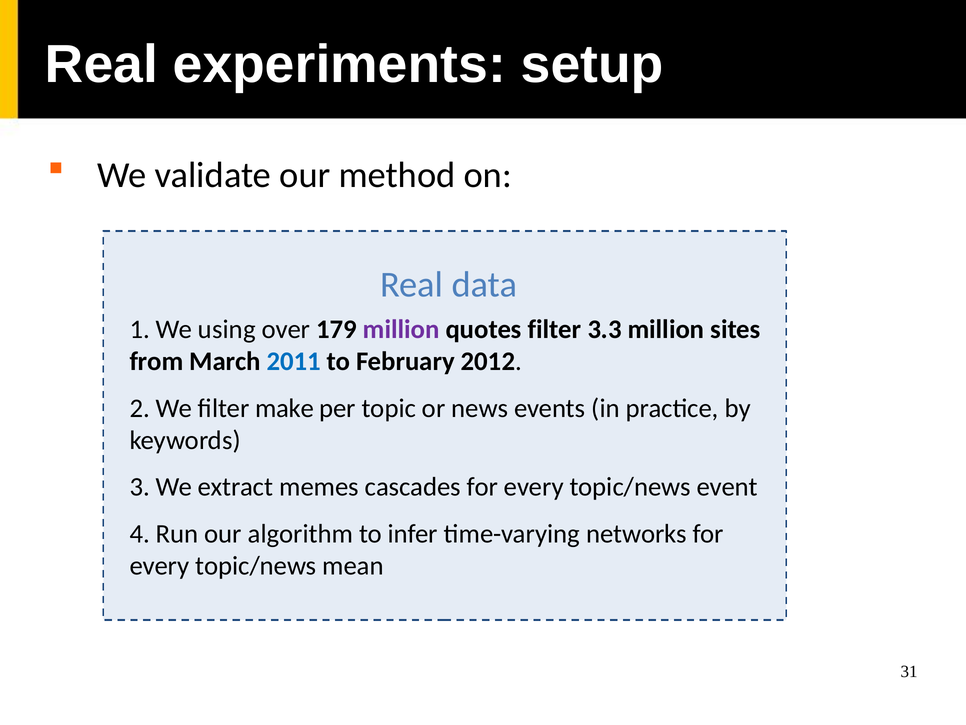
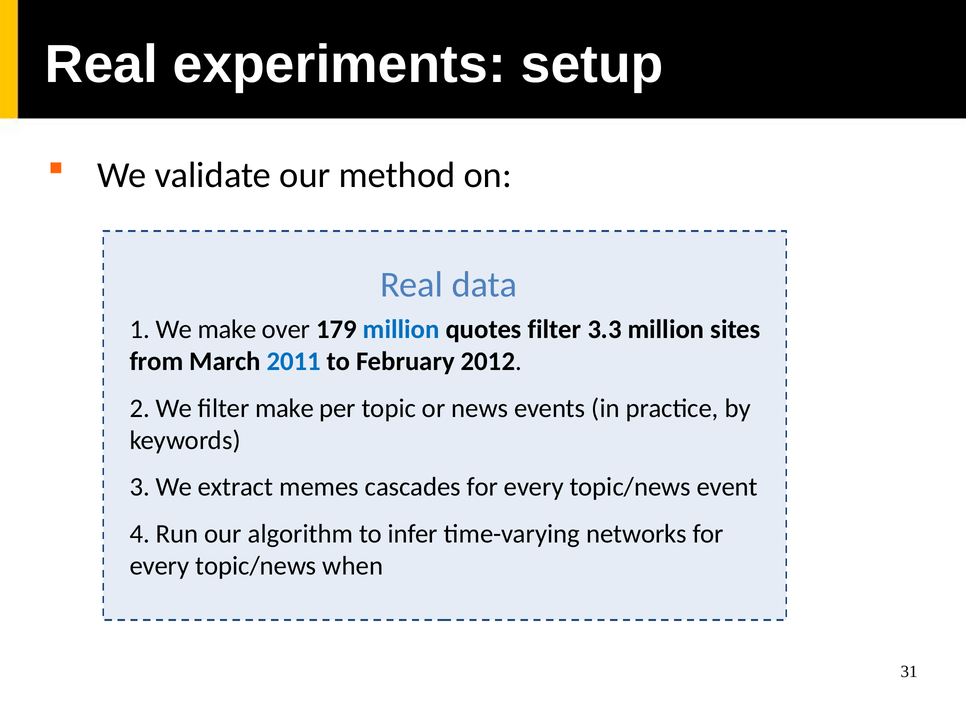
We using: using -> make
million at (401, 329) colour: purple -> blue
mean: mean -> when
